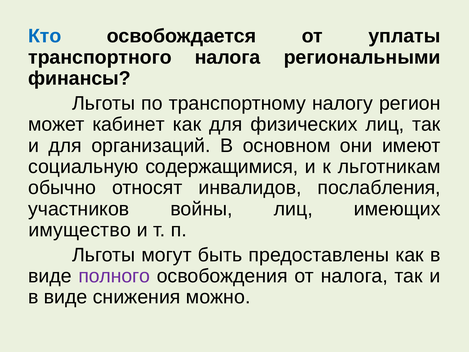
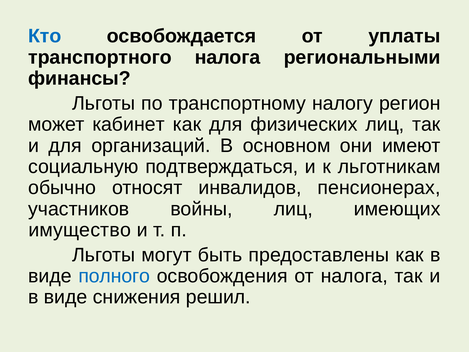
содержащимися: содержащимися -> подтверждаться
послабления: послабления -> пенсионерах
полного colour: purple -> blue
можно: можно -> решил
